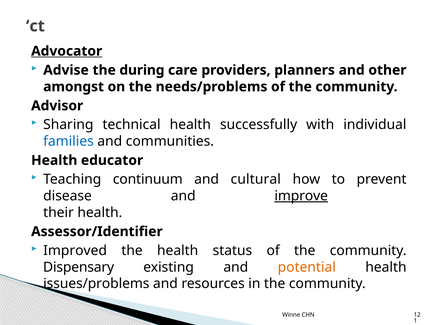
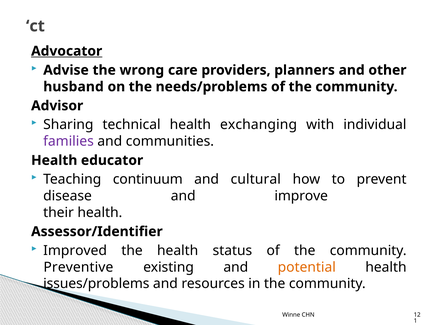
during: during -> wrong
amongst: amongst -> husband
successfully: successfully -> exchanging
families colour: blue -> purple
improve underline: present -> none
Dispensary: Dispensary -> Preventive
